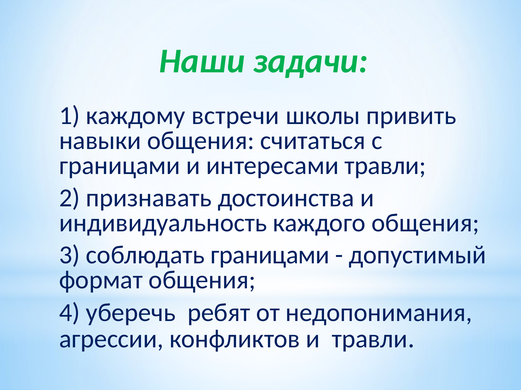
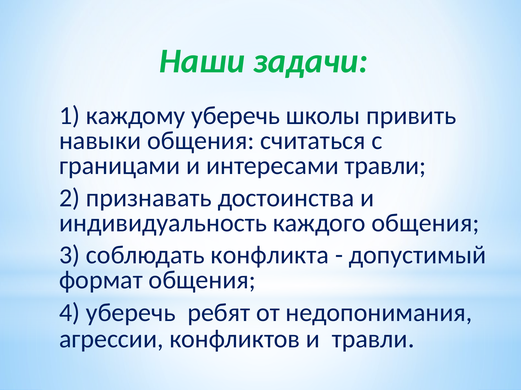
каждому встречи: встречи -> уберечь
соблюдать границами: границами -> конфликта
